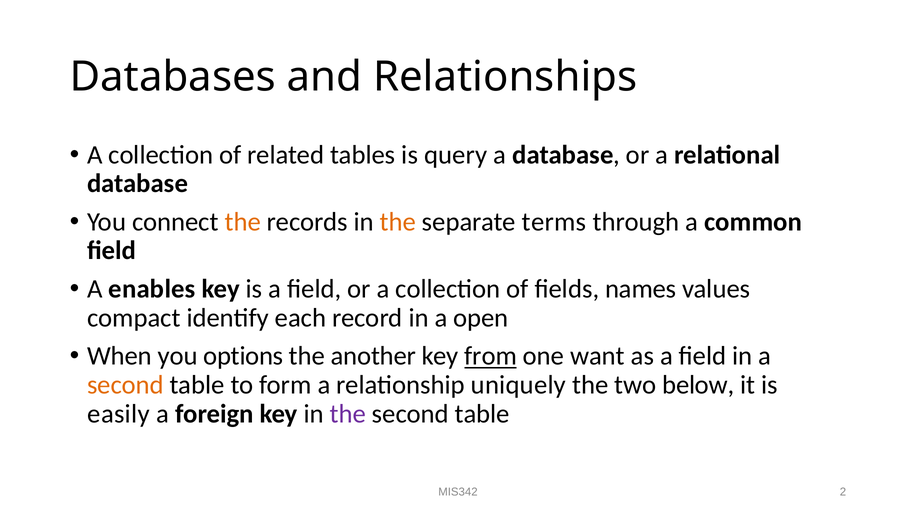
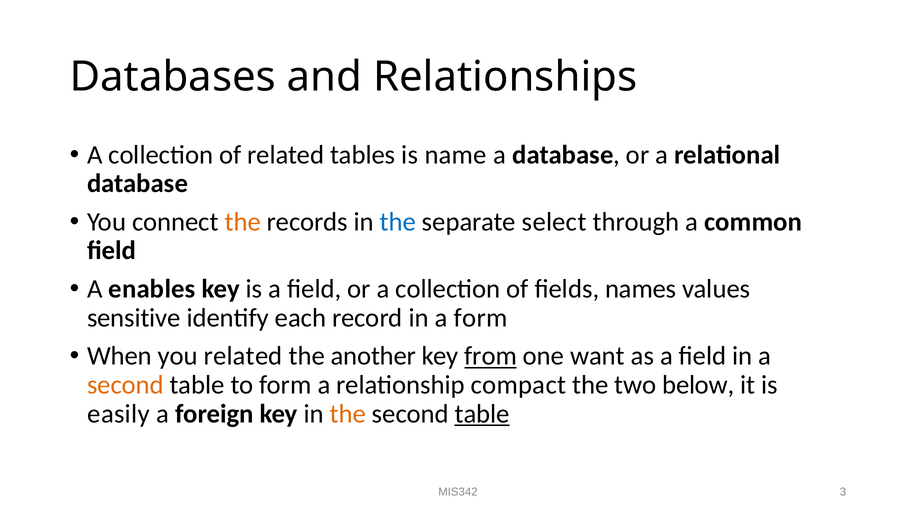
query: query -> name
the at (398, 222) colour: orange -> blue
terms: terms -> select
compact: compact -> sensitive
a open: open -> form
you options: options -> related
uniquely: uniquely -> compact
the at (348, 414) colour: purple -> orange
table at (482, 414) underline: none -> present
2: 2 -> 3
